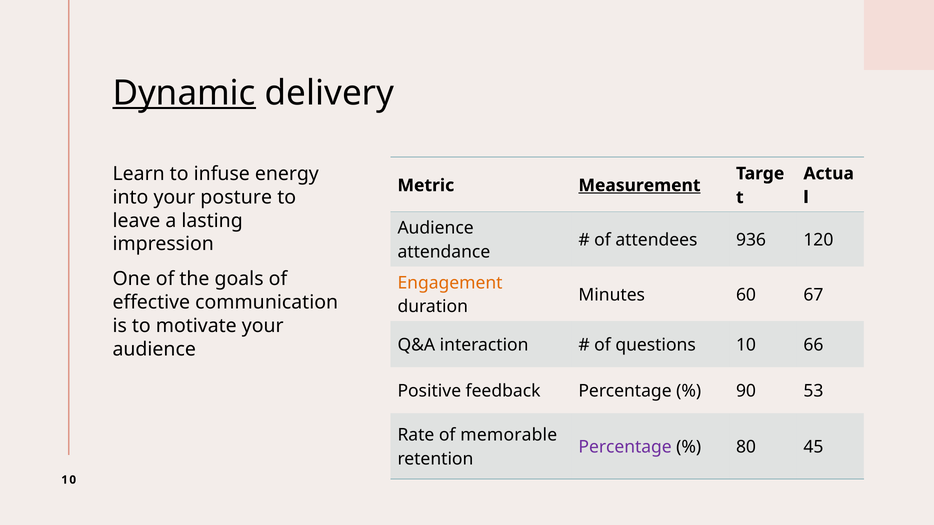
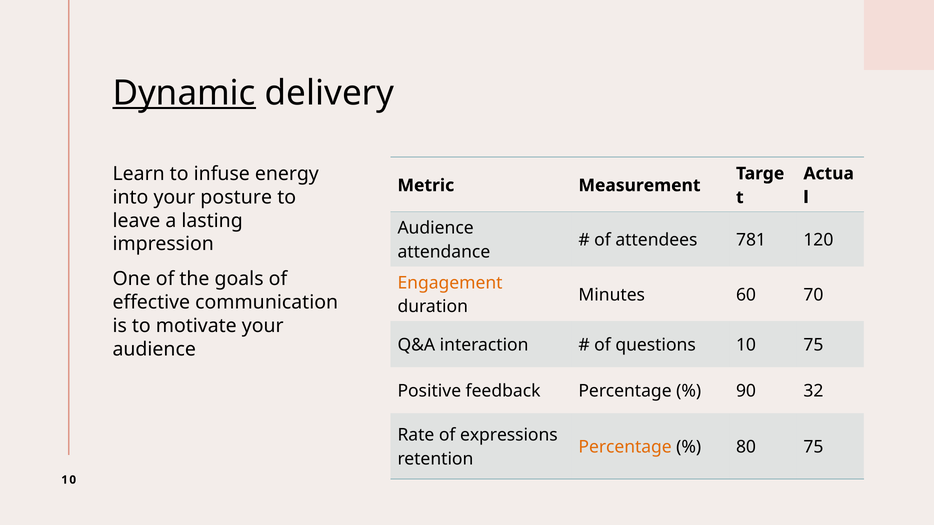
Measurement underline: present -> none
936: 936 -> 781
67: 67 -> 70
10 66: 66 -> 75
53: 53 -> 32
memorable: memorable -> expressions
Percentage at (625, 447) colour: purple -> orange
80 45: 45 -> 75
